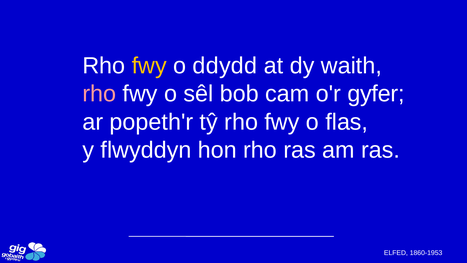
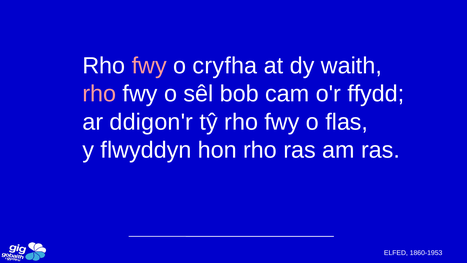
fwy at (149, 66) colour: yellow -> pink
ddydd: ddydd -> cryfha
gyfer: gyfer -> ffydd
popeth'r: popeth'r -> ddigon'r
